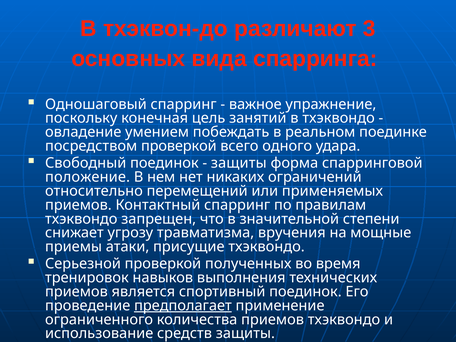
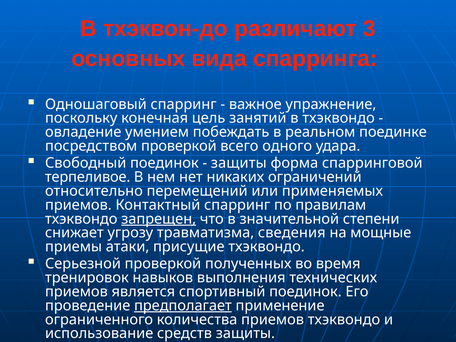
положение: положение -> терпеливое
запрещен underline: none -> present
вручения: вручения -> сведения
